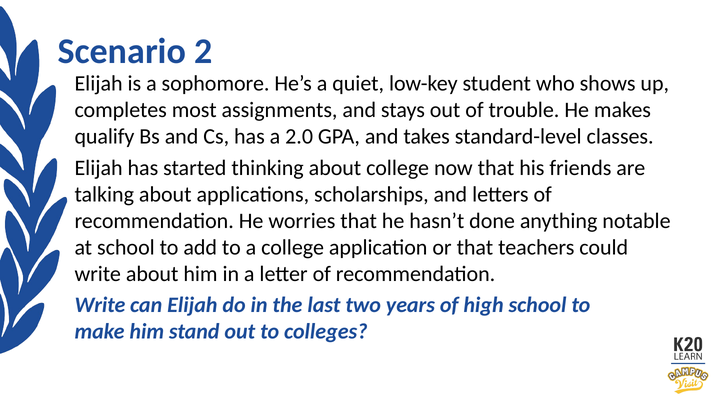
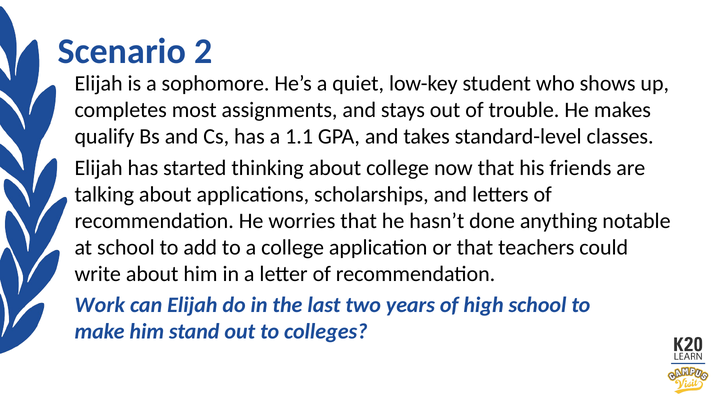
2.0: 2.0 -> 1.1
Write at (100, 305): Write -> Work
